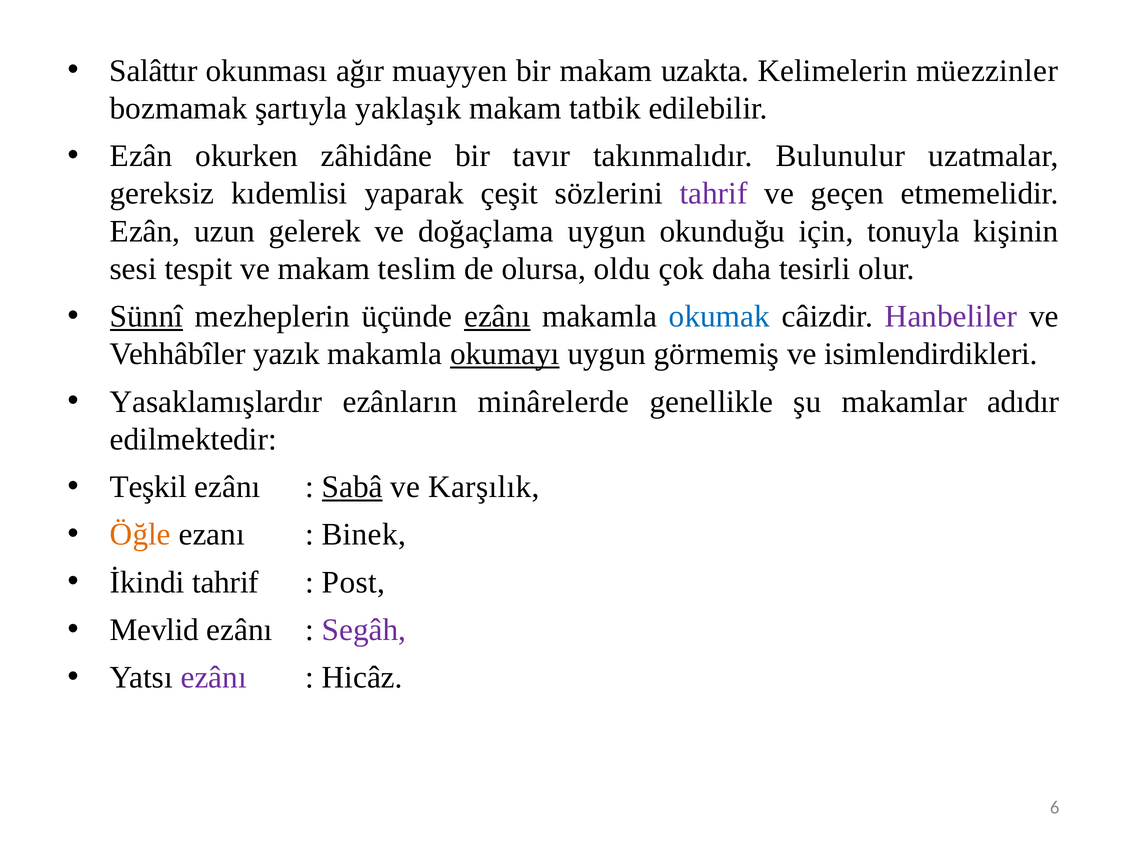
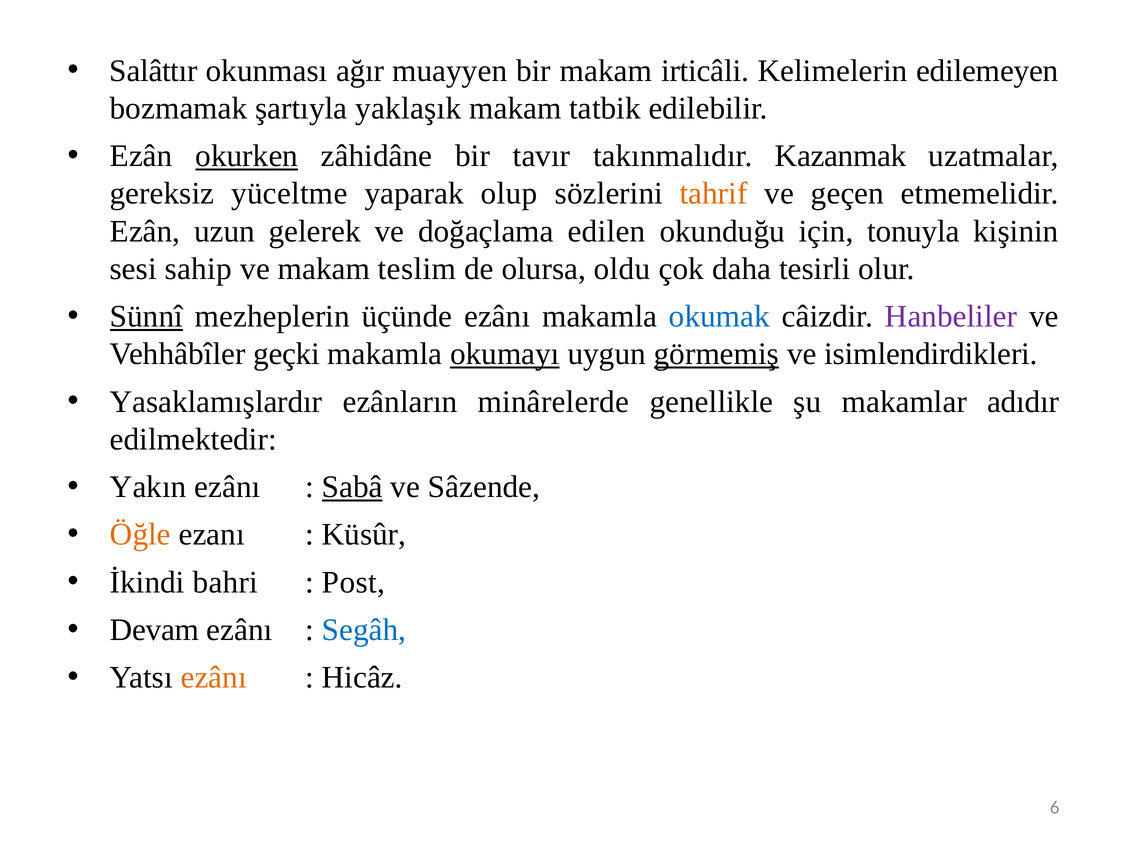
uzakta: uzakta -> irticâli
müezzinler: müezzinler -> edilemeyen
okurken underline: none -> present
Bulunulur: Bulunulur -> Kazanmak
kıdemlisi: kıdemlisi -> yüceltme
çeşit: çeşit -> olup
tahrif at (714, 193) colour: purple -> orange
doğaçlama uygun: uygun -> edilen
tespit: tespit -> sahip
ezânı at (497, 316) underline: present -> none
yazık: yazık -> geçki
görmemiş underline: none -> present
Teşkil: Teşkil -> Yakın
Karşılık: Karşılık -> Sâzende
Binek: Binek -> Küsûr
İkindi tahrif: tahrif -> bahri
Mevlid: Mevlid -> Devam
Segâh colour: purple -> blue
ezânı at (214, 677) colour: purple -> orange
